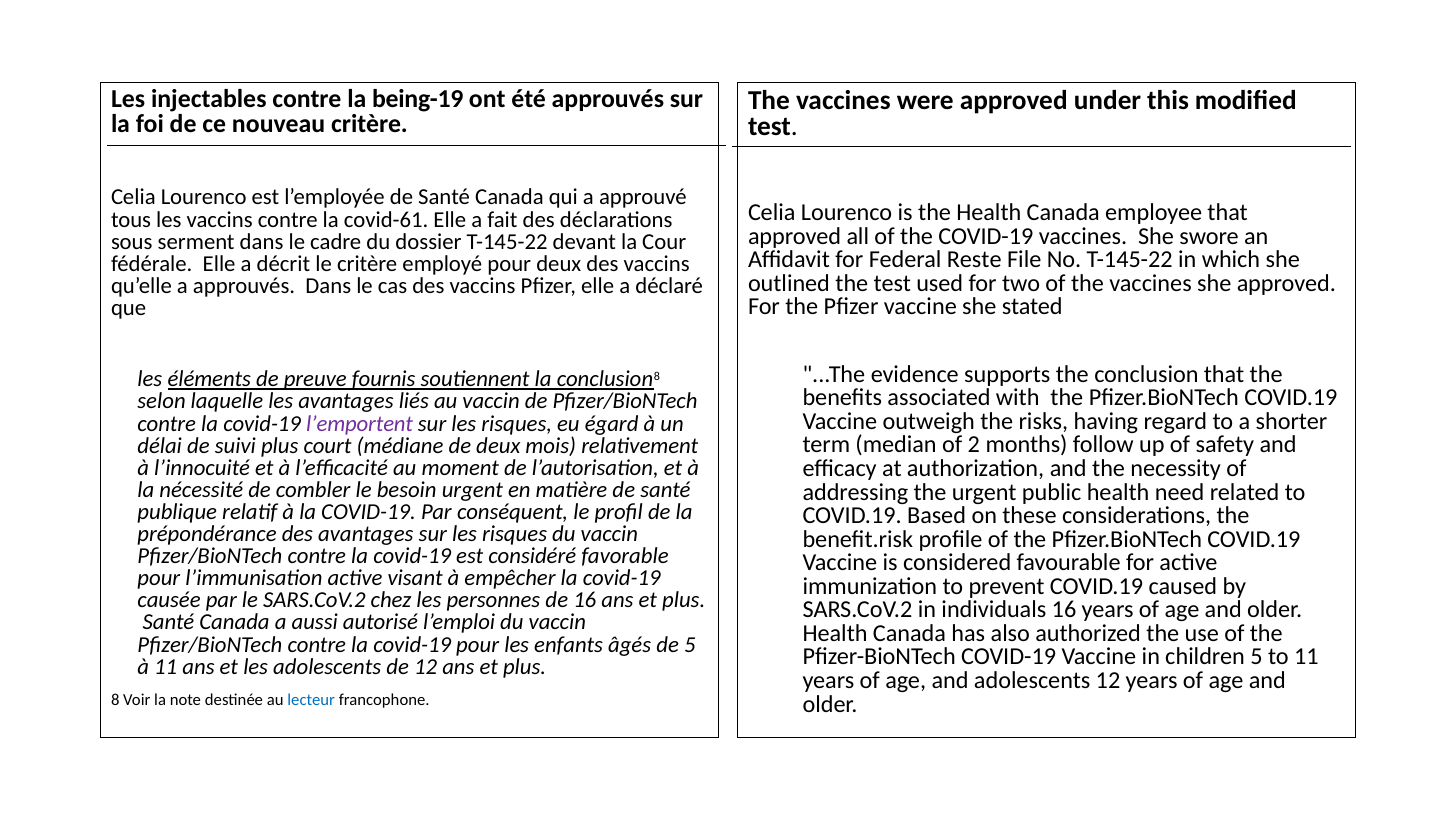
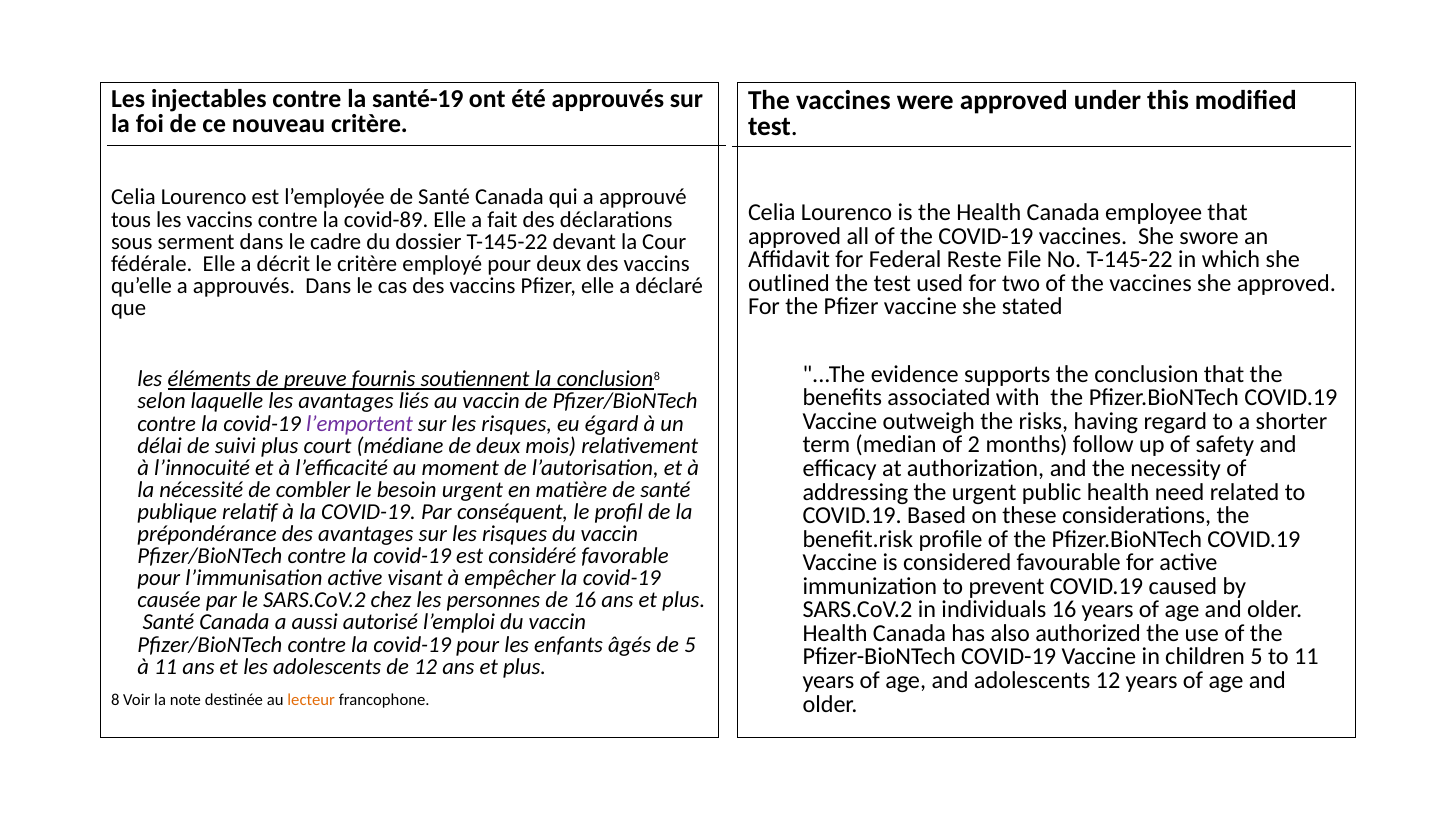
being-19: being-19 -> santé-19
covid-61: covid-61 -> covid-89
lecteur colour: blue -> orange
